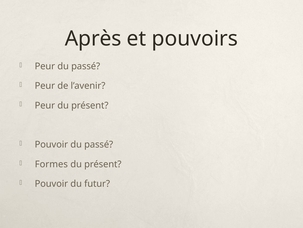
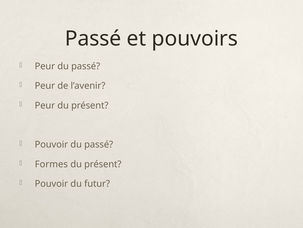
Après at (93, 39): Après -> Passé
